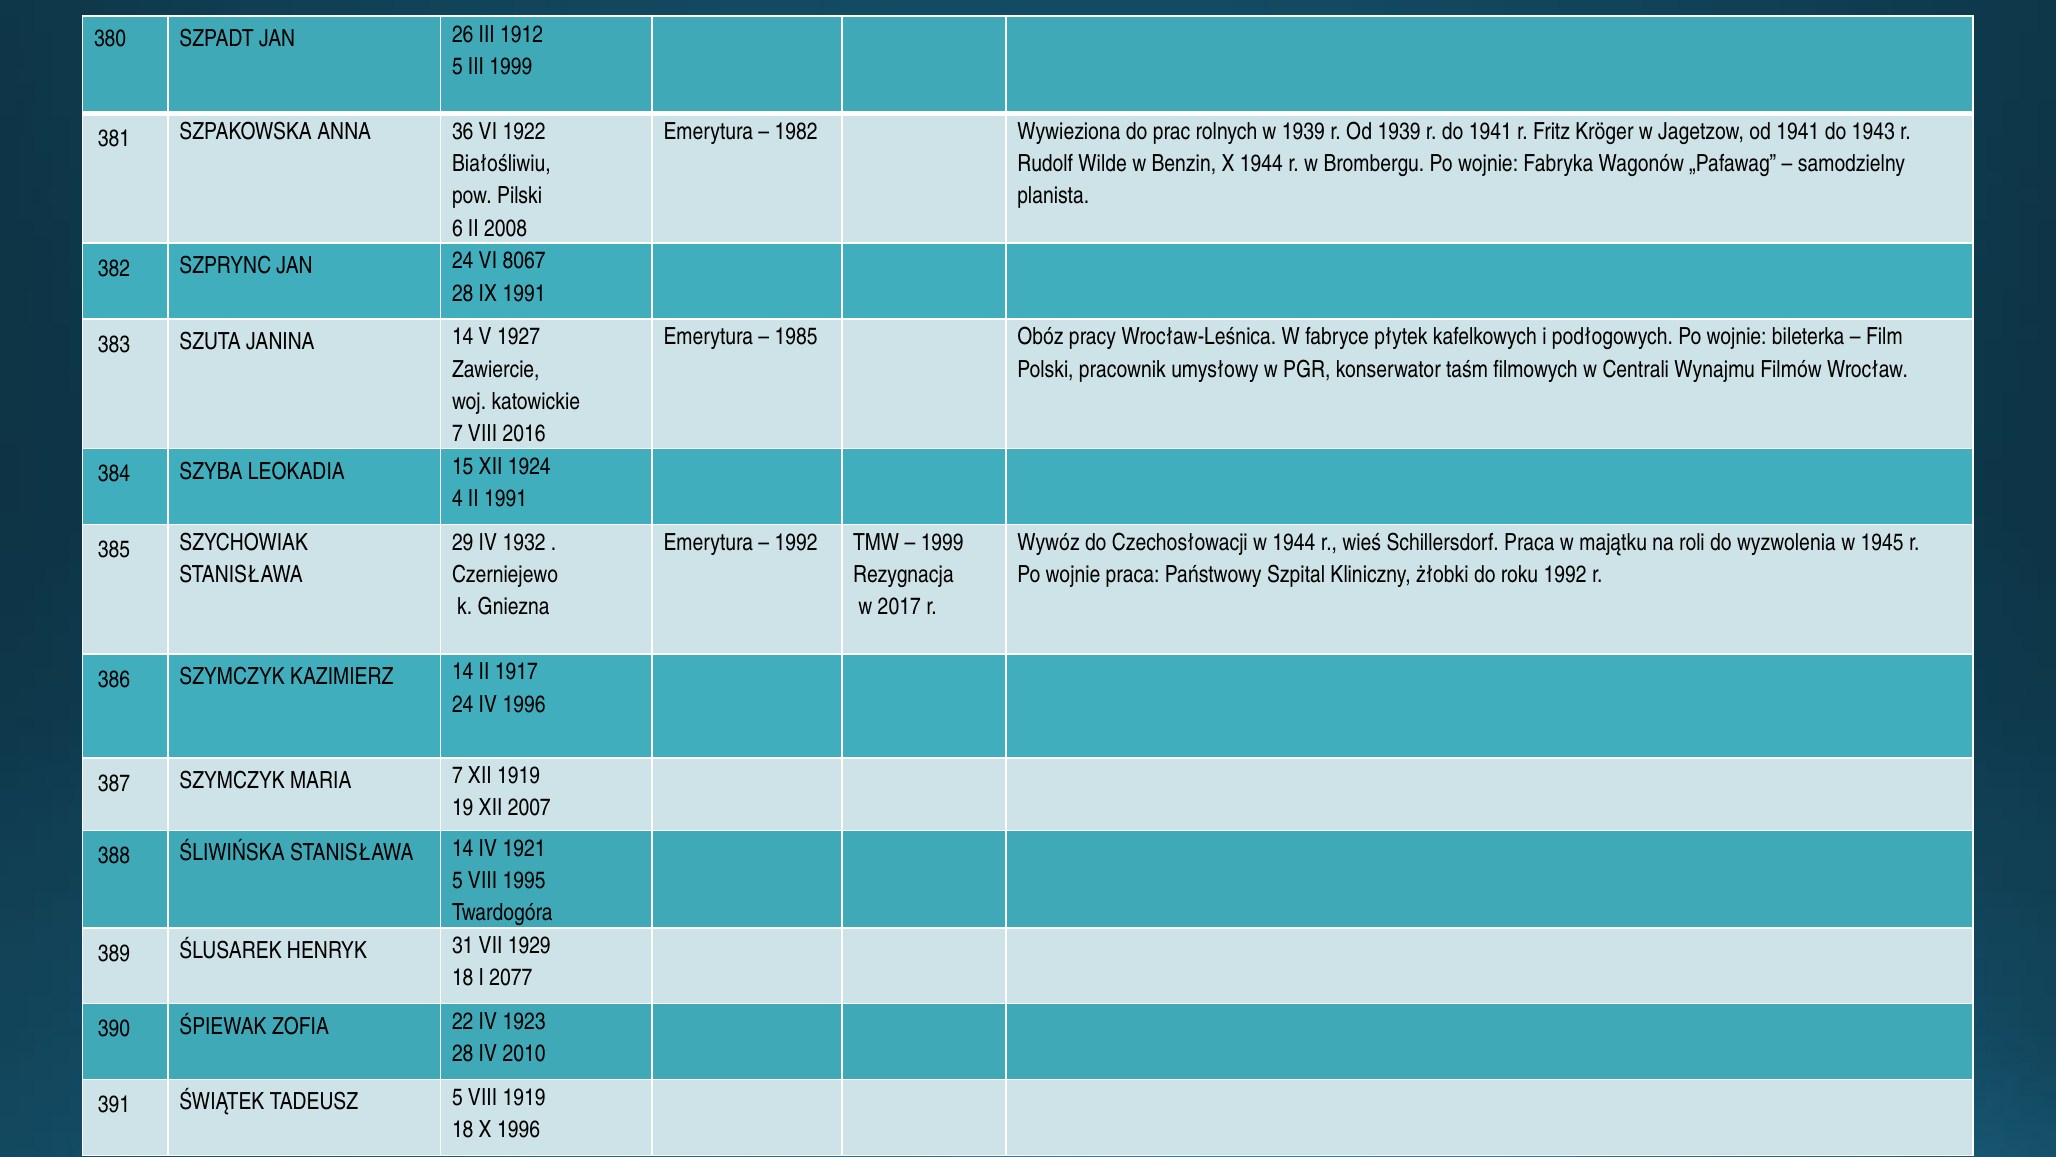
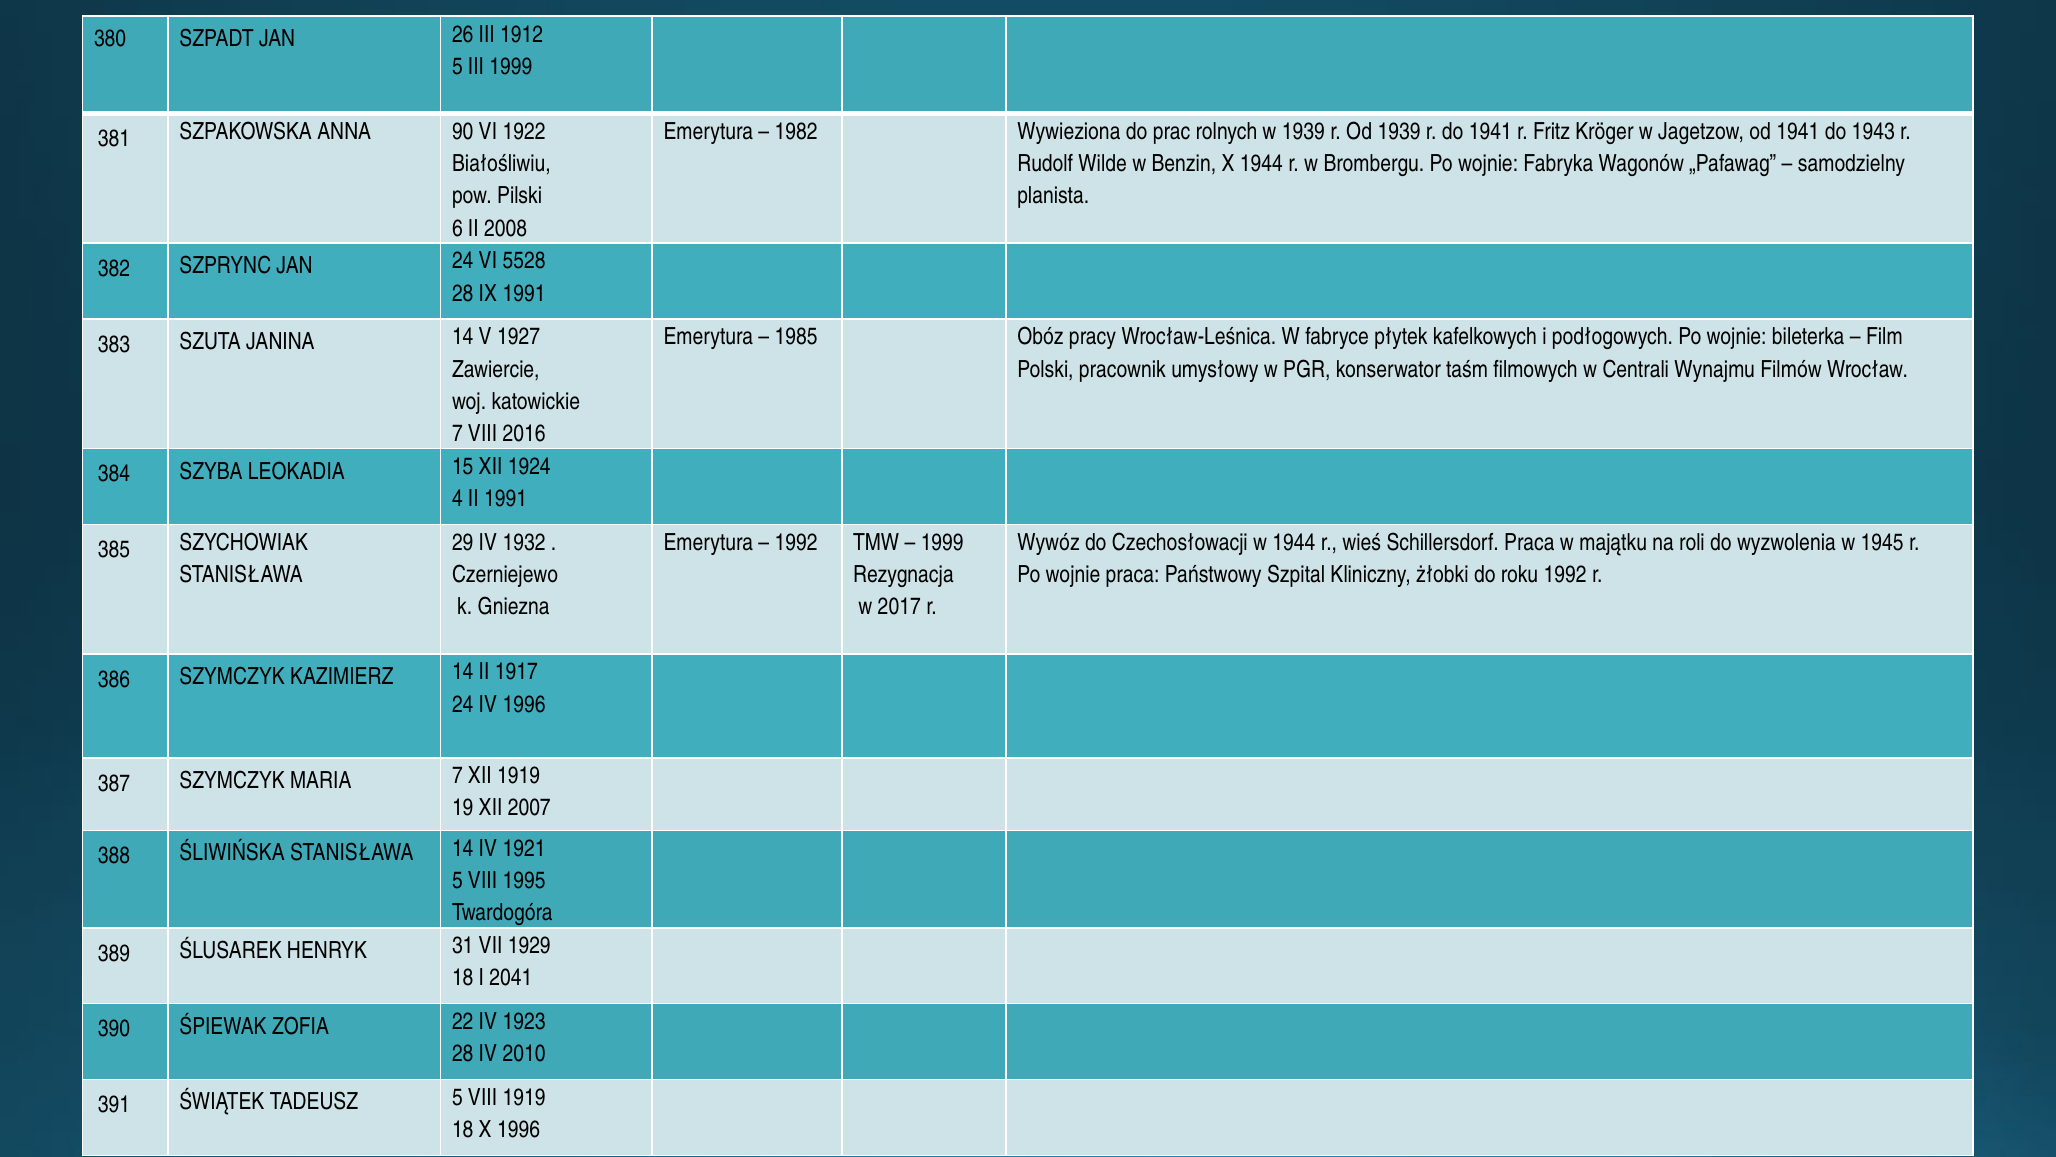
36: 36 -> 90
8067: 8067 -> 5528
2077: 2077 -> 2041
